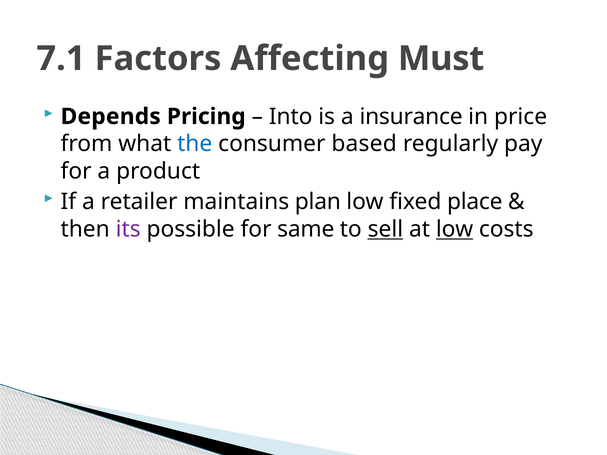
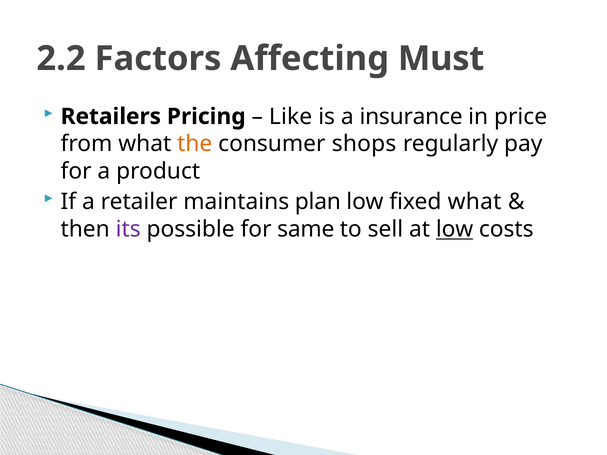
7.1: 7.1 -> 2.2
Depends: Depends -> Retailers
Into: Into -> Like
the colour: blue -> orange
based: based -> shops
fixed place: place -> what
sell underline: present -> none
